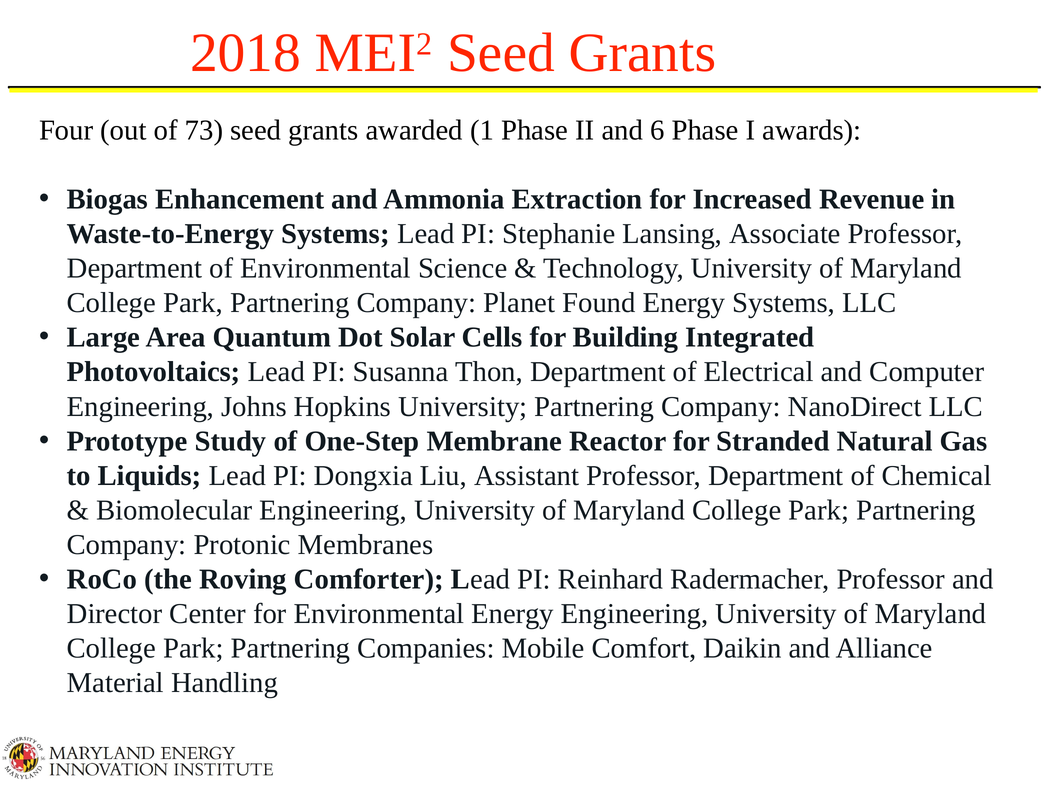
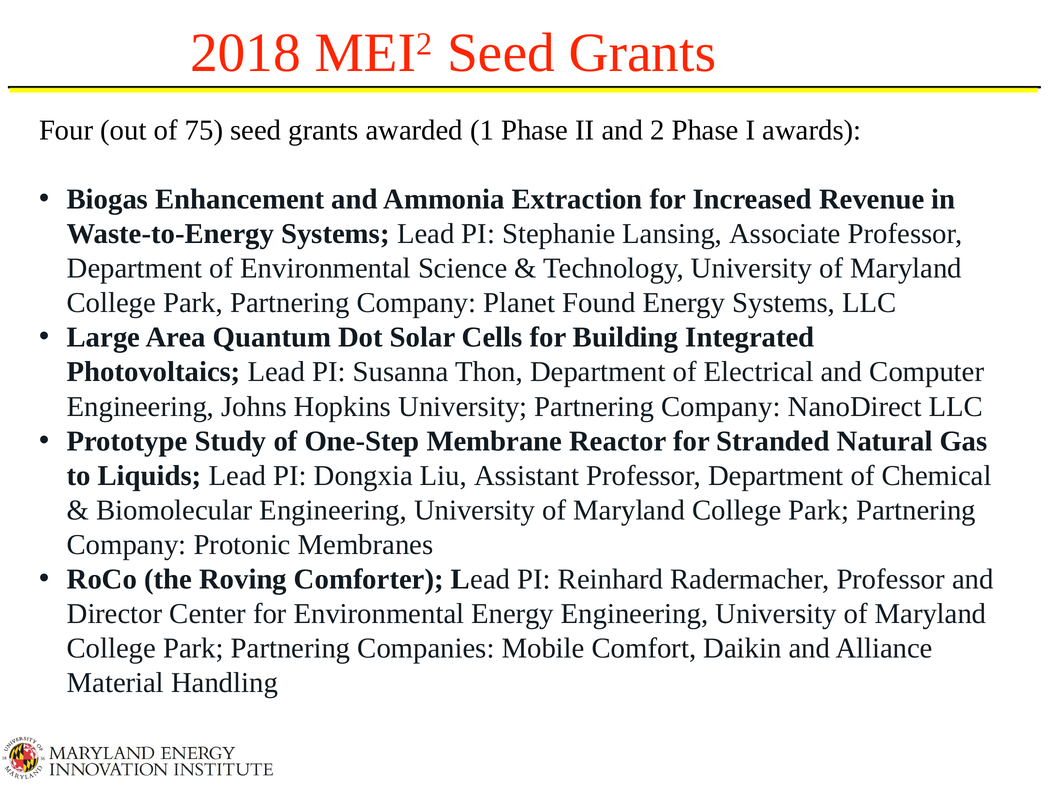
73: 73 -> 75
6: 6 -> 2
